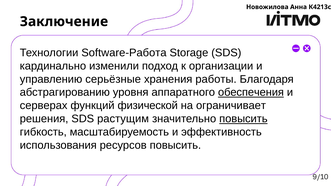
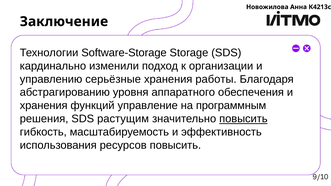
Software-Работа: Software-Работа -> Software-Storage
обеспечения underline: present -> none
серверах at (44, 106): серверах -> хранения
физической: физической -> управление
ограничивает: ограничивает -> программным
